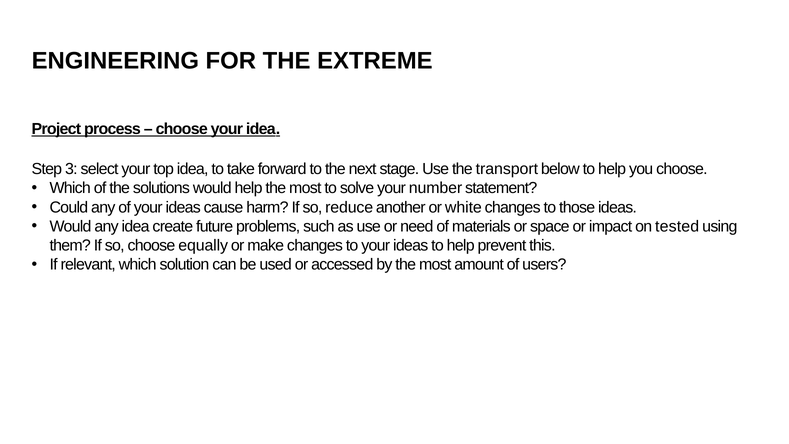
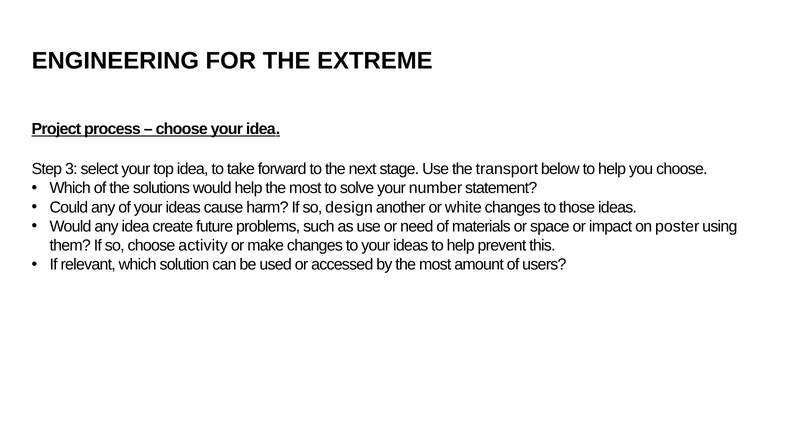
reduce: reduce -> design
tested: tested -> poster
equally: equally -> activity
